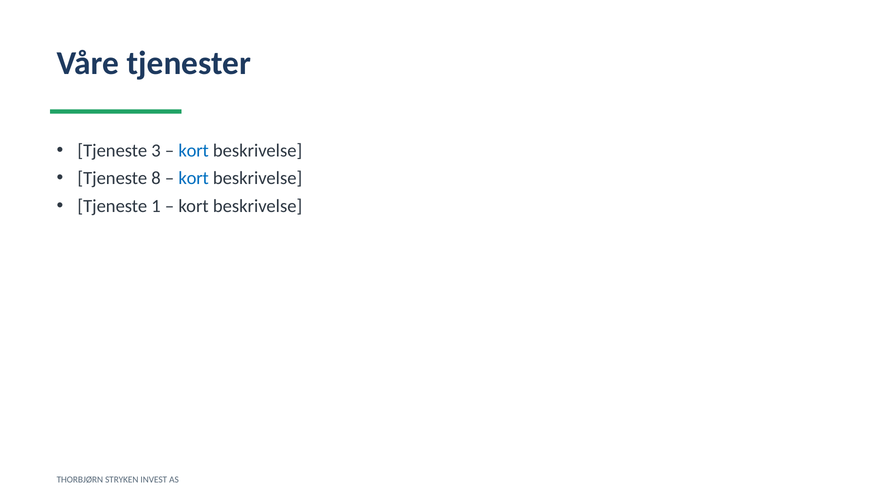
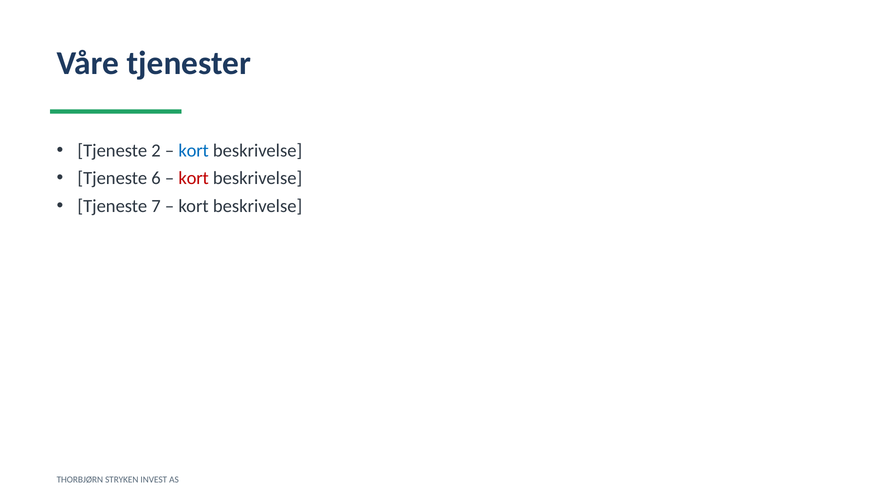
3: 3 -> 2
8: 8 -> 6
kort at (194, 179) colour: blue -> red
1: 1 -> 7
